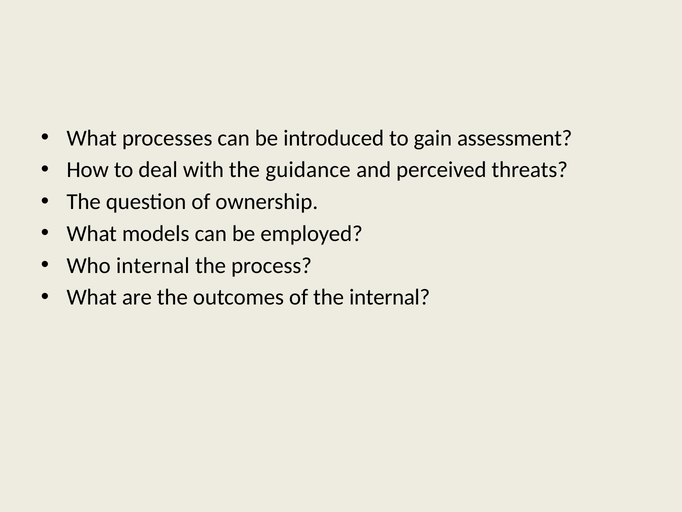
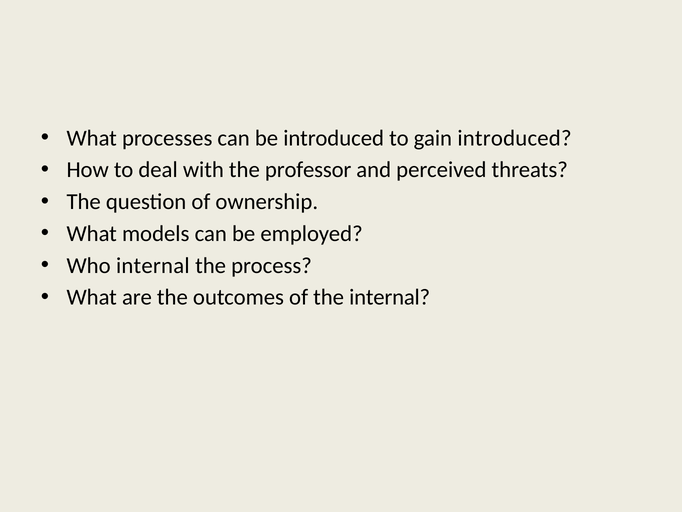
gain assessment: assessment -> introduced
guidance: guidance -> professor
